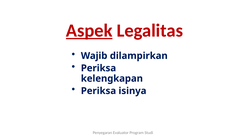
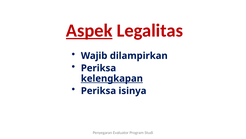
kelengkapan underline: none -> present
